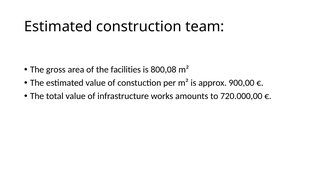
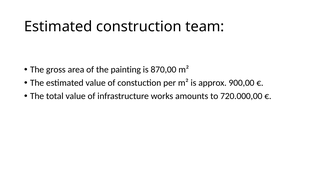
facilities: facilities -> painting
800,08: 800,08 -> 870,00
